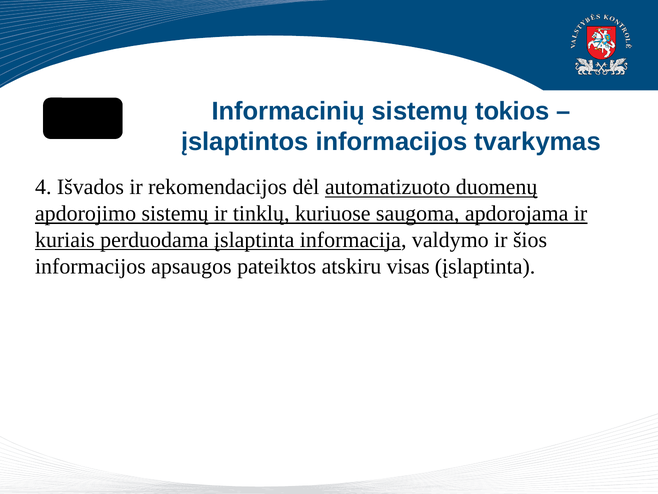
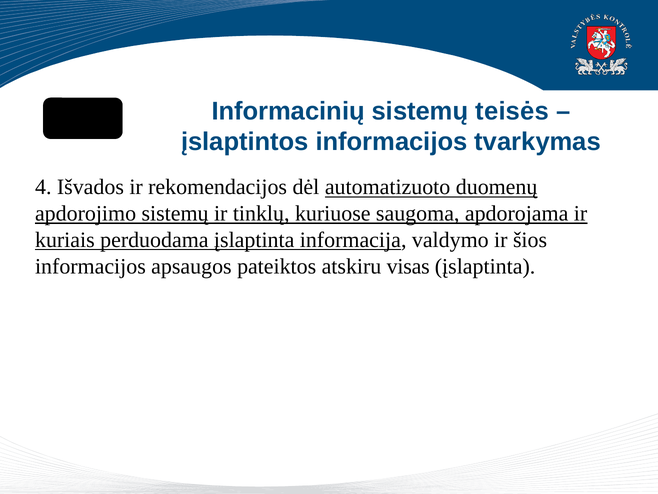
tokios: tokios -> teisės
